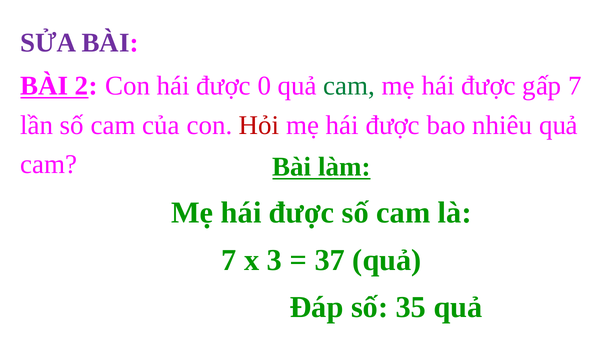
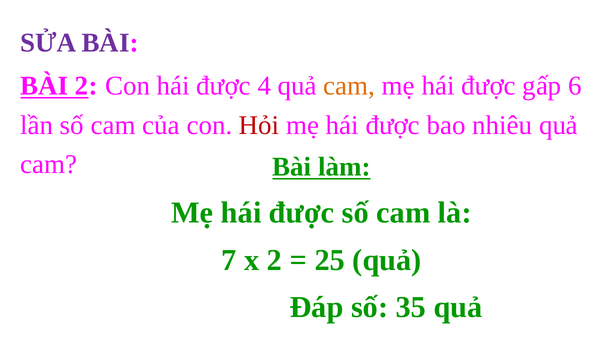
0: 0 -> 4
cam at (349, 86) colour: green -> orange
gấp 7: 7 -> 6
x 3: 3 -> 2
37: 37 -> 25
